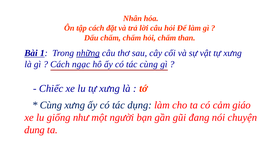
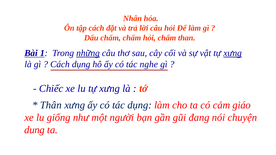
xưng at (233, 53) underline: none -> present
Cách ngạc: ngạc -> dụng
tác cùng: cùng -> nghe
Cùng at (51, 105): Cùng -> Thân
